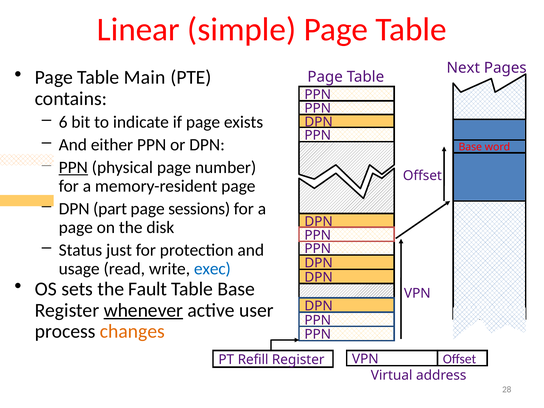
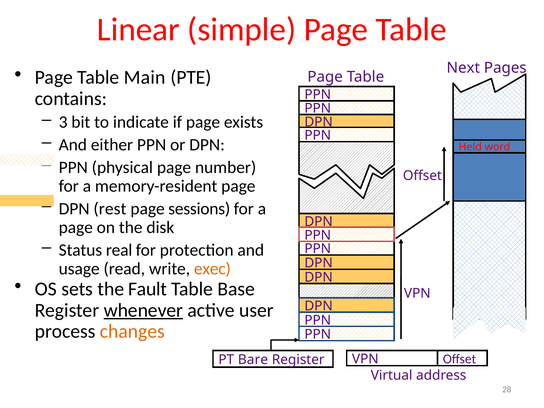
6: 6 -> 3
Base at (470, 147): Base -> Held
PPN at (73, 167) underline: present -> none
part: part -> rest
just: just -> real
exec colour: blue -> orange
Refill: Refill -> Bare
